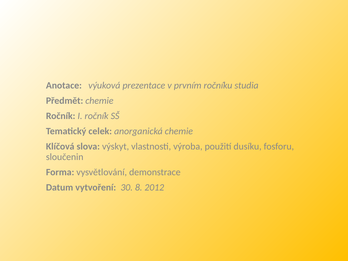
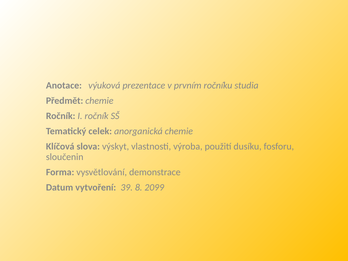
30: 30 -> 39
2012: 2012 -> 2099
